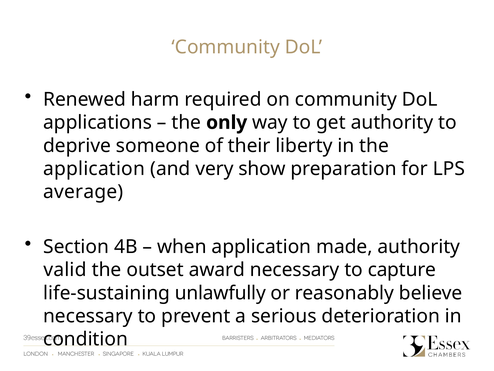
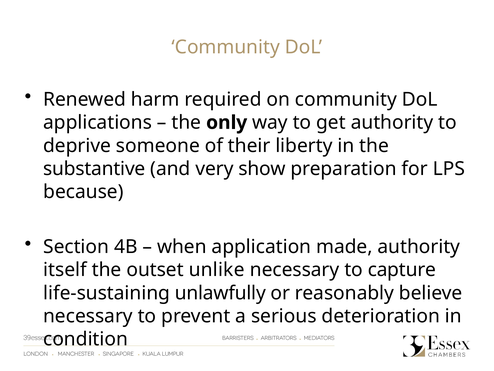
application at (94, 169): application -> substantive
average: average -> because
valid: valid -> itself
award: award -> unlike
